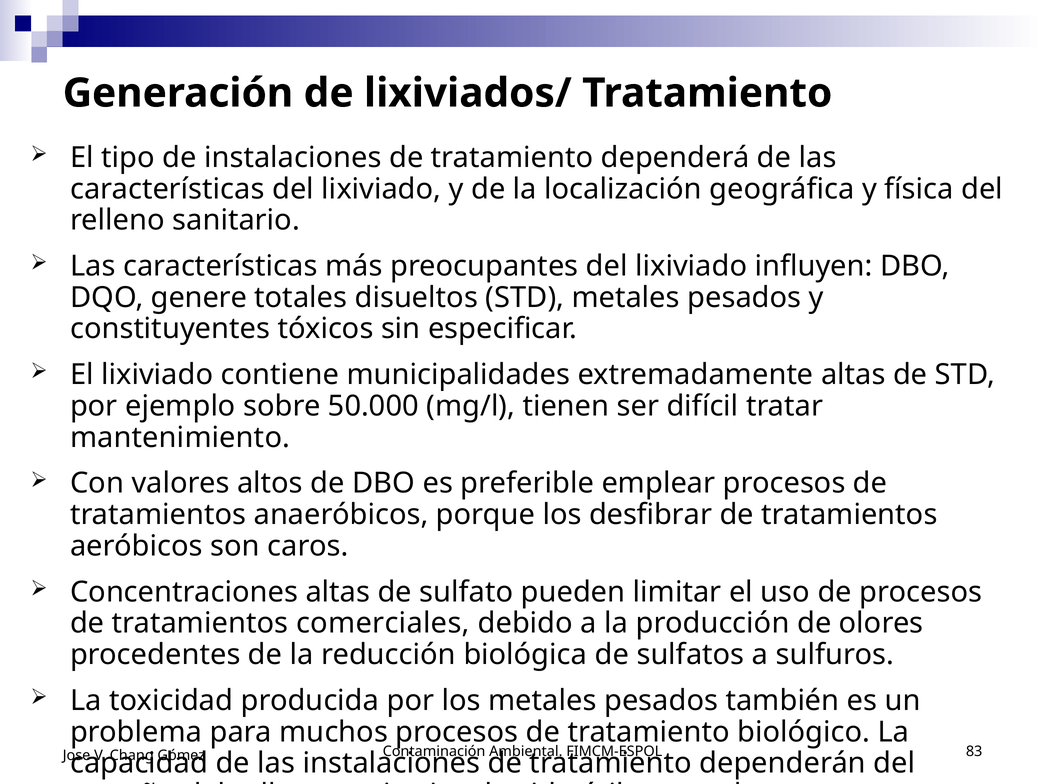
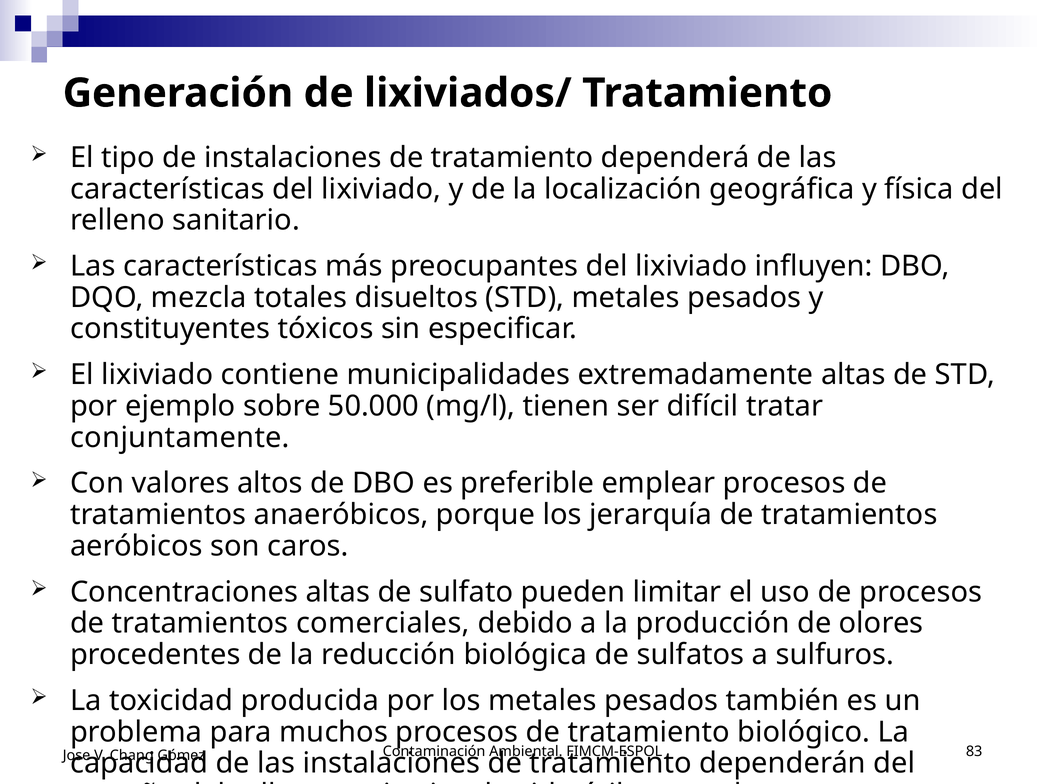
genere: genere -> mezcla
mantenimiento: mantenimiento -> conjuntamente
desfibrar: desfibrar -> jerarquía
